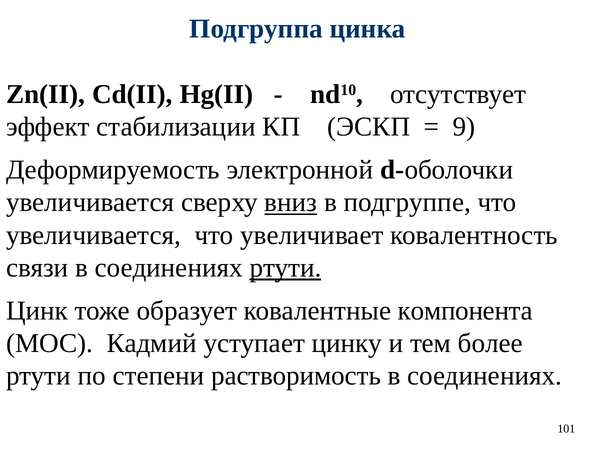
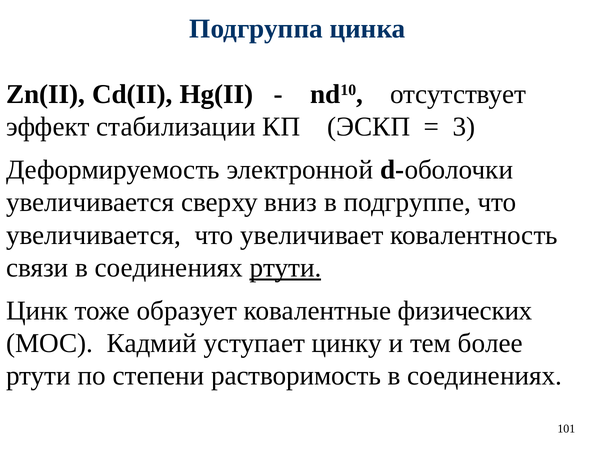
9: 9 -> 3
вниз underline: present -> none
компонента: компонента -> физических
